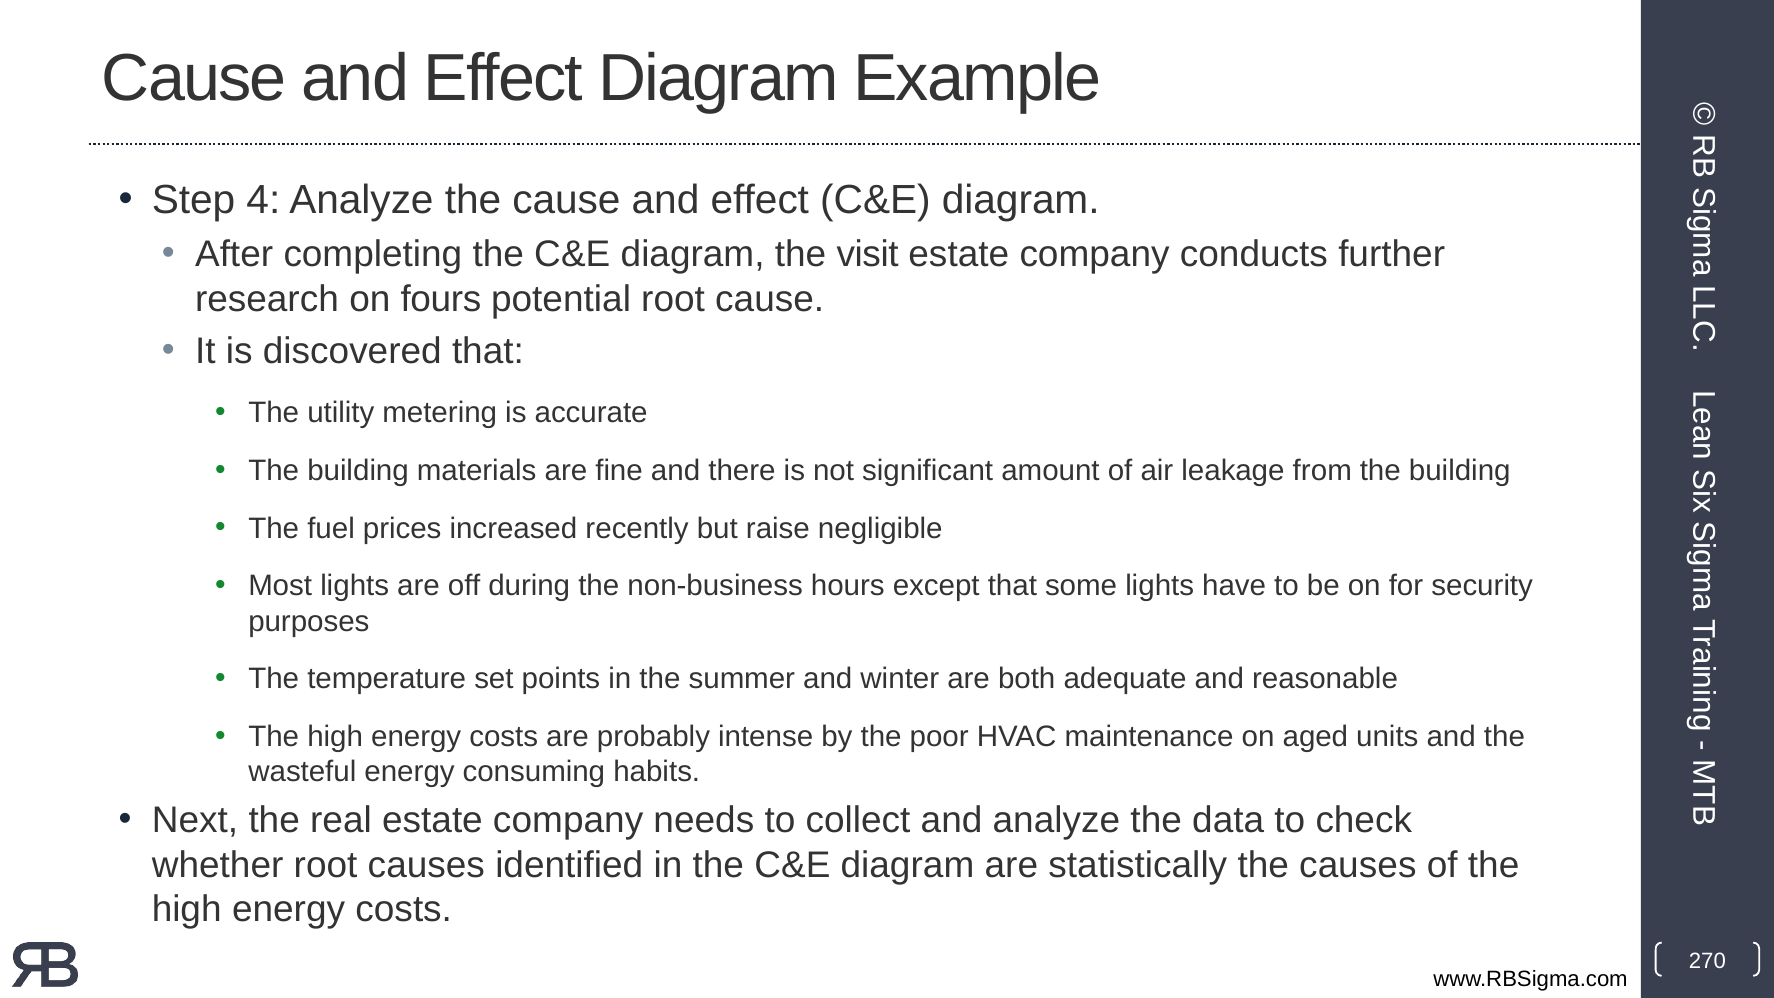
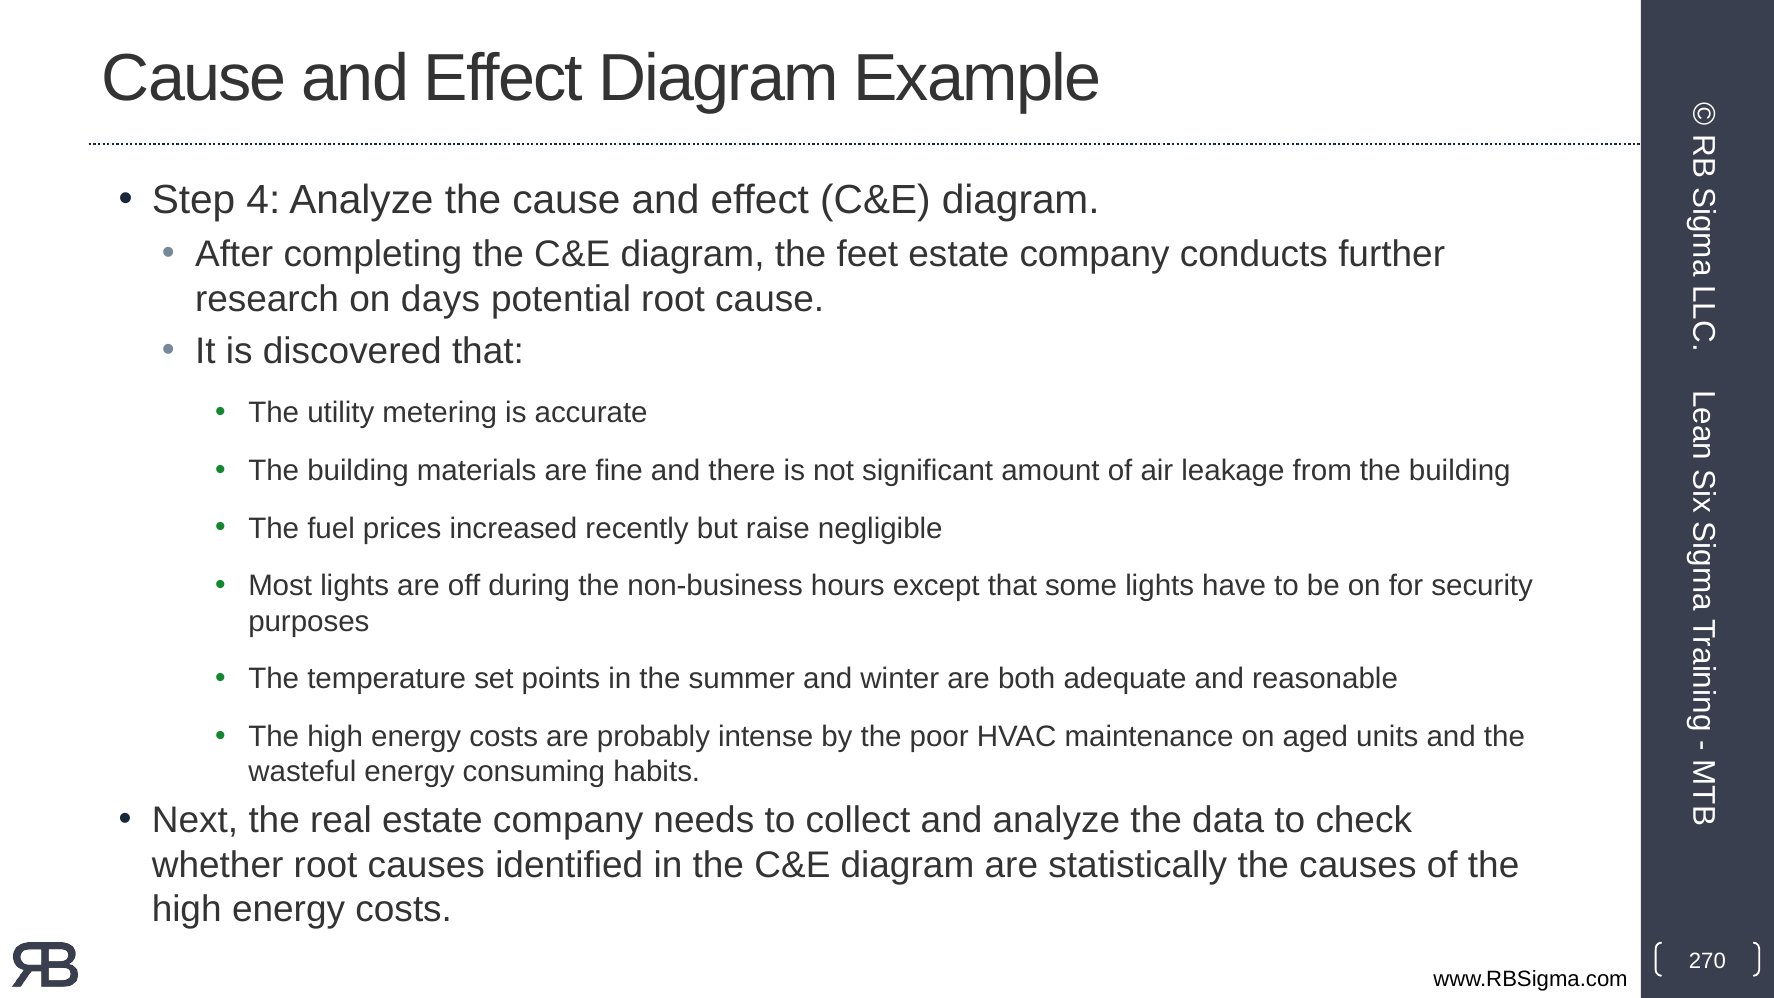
visit: visit -> feet
fours: fours -> days
